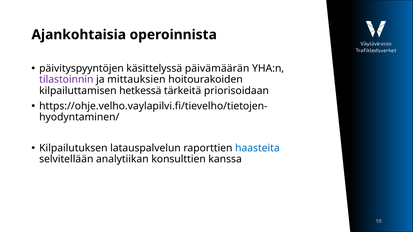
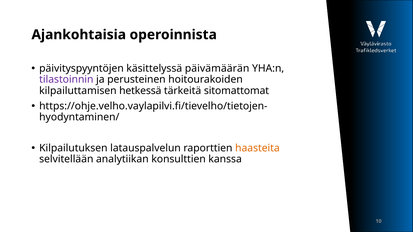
mittauksien: mittauksien -> perusteinen
priorisoidaan: priorisoidaan -> sitomattomat
haasteita colour: blue -> orange
